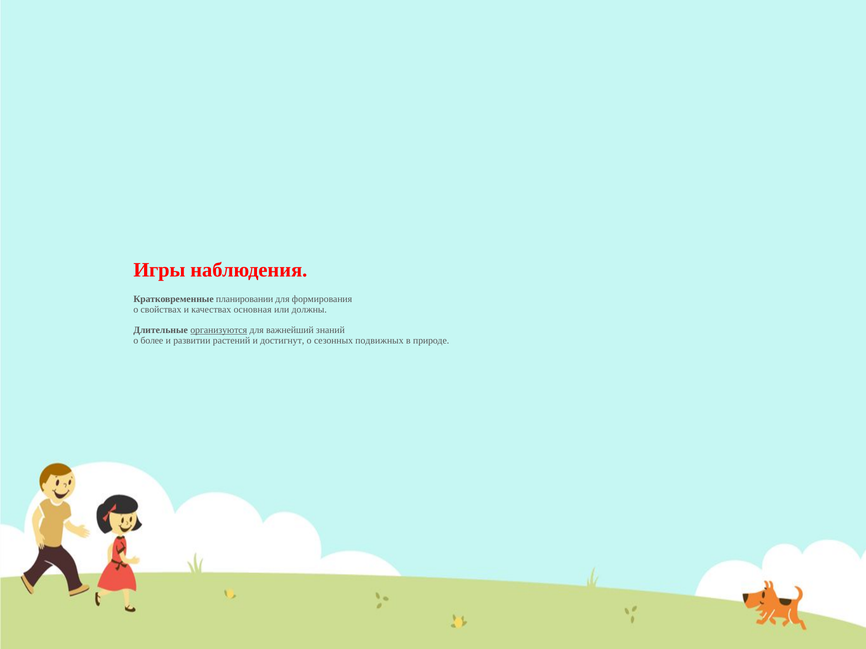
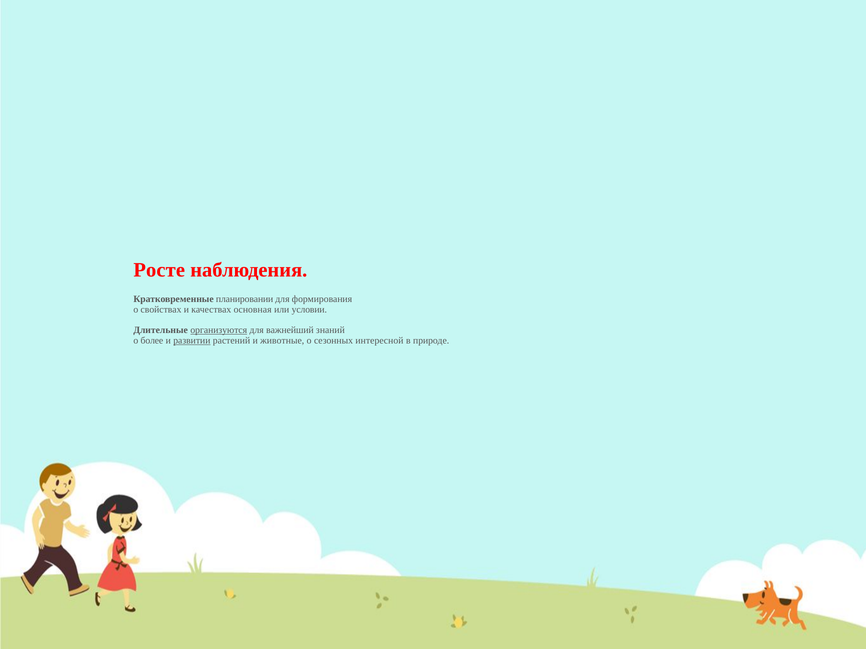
Игры: Игры -> Росте
должны: должны -> условии
развитии underline: none -> present
достигнут: достигнут -> животные
подвижных: подвижных -> интересной
